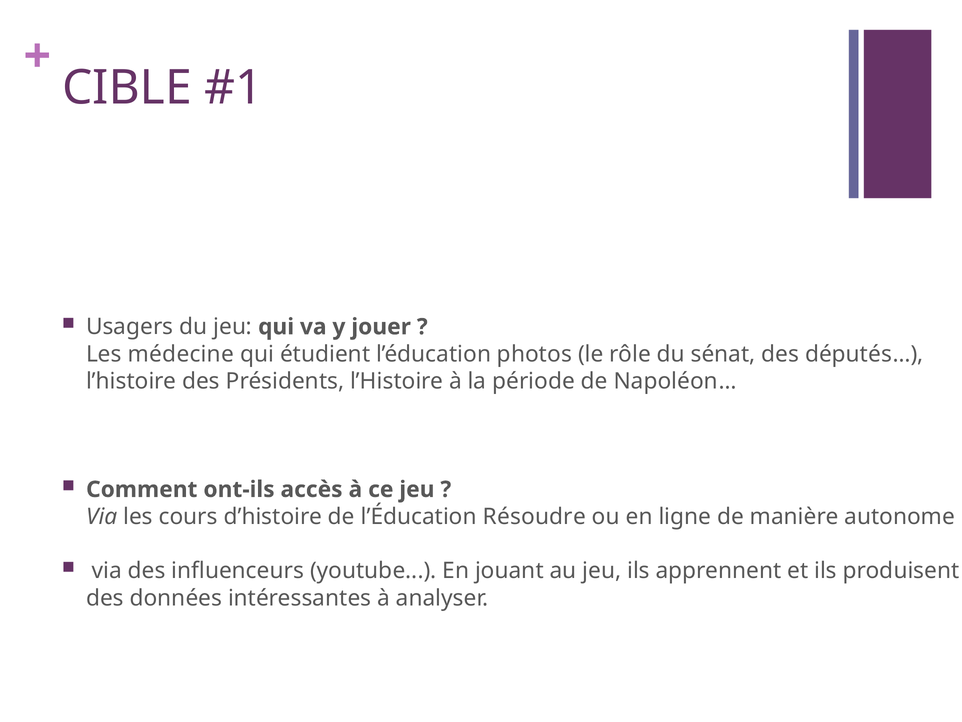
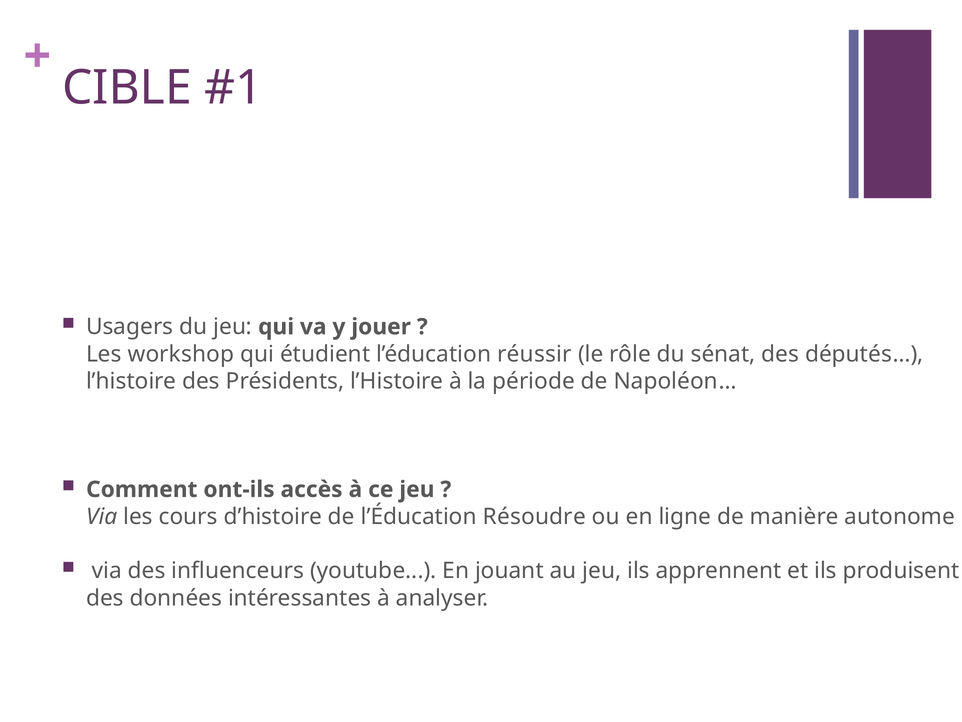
médecine: médecine -> workshop
photos: photos -> réussir
